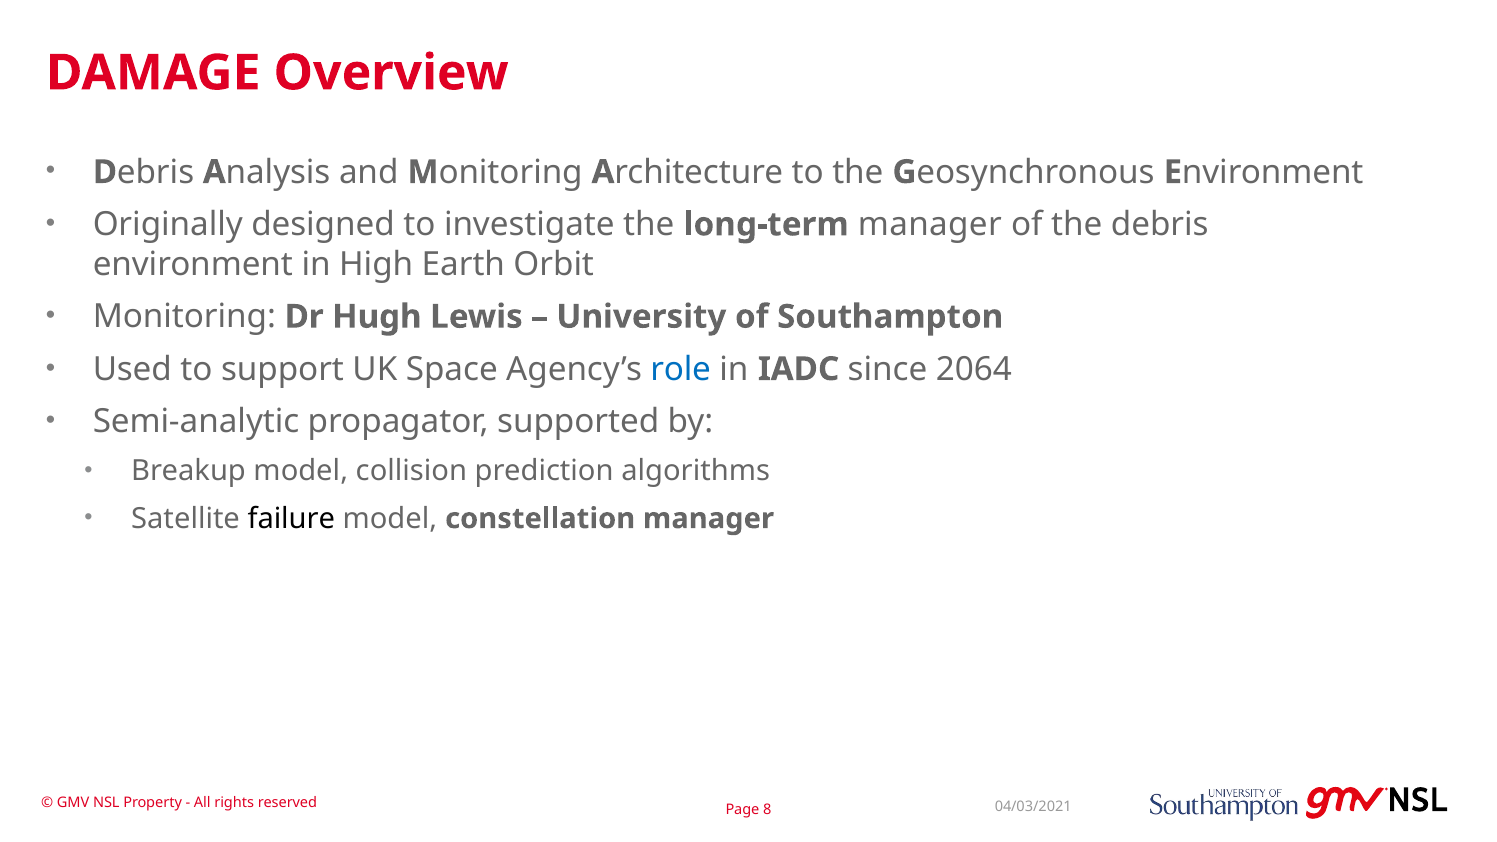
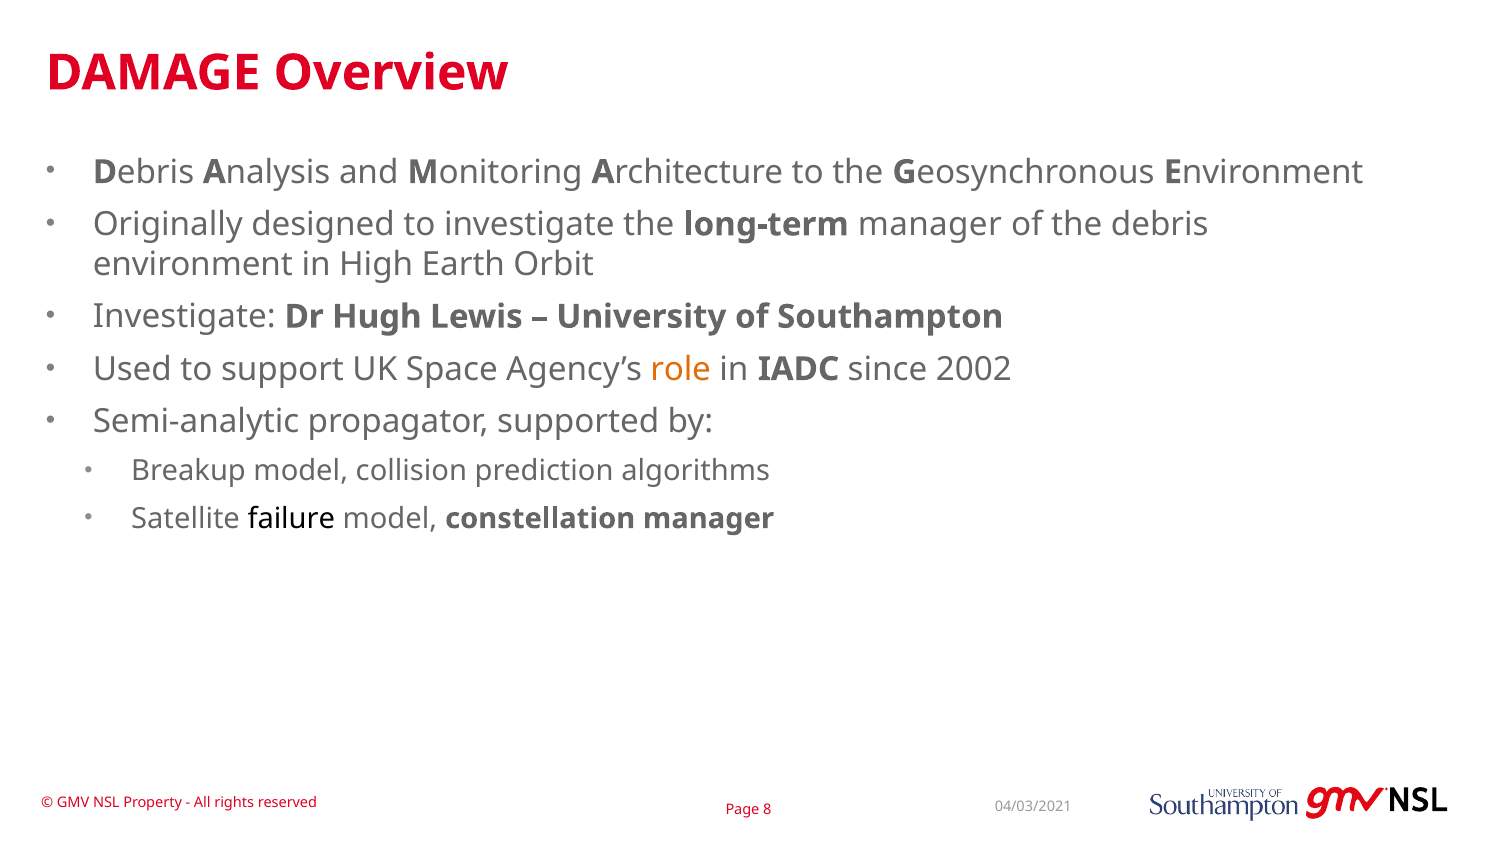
Monitoring at (184, 317): Monitoring -> Investigate
role colour: blue -> orange
2064: 2064 -> 2002
